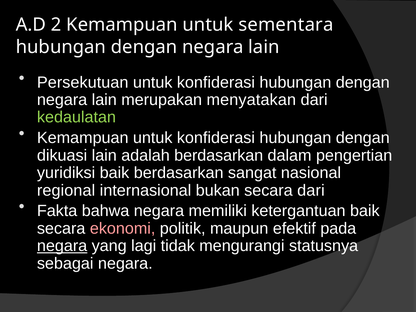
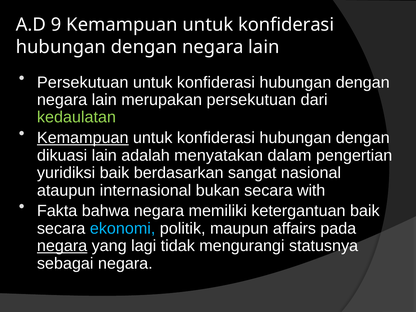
2: 2 -> 9
sementara at (286, 25): sementara -> konfiderasi
merupakan menyatakan: menyatakan -> persekutuan
Kemampuan at (83, 138) underline: none -> present
adalah berdasarkan: berdasarkan -> menyatakan
regional: regional -> ataupun
secara dari: dari -> with
ekonomi colour: pink -> light blue
efektif: efektif -> affairs
